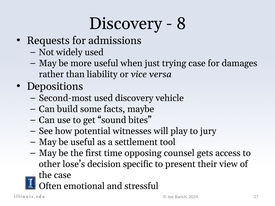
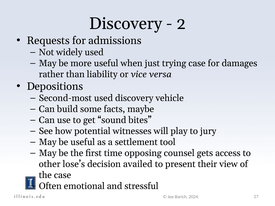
8: 8 -> 2
specific: specific -> availed
